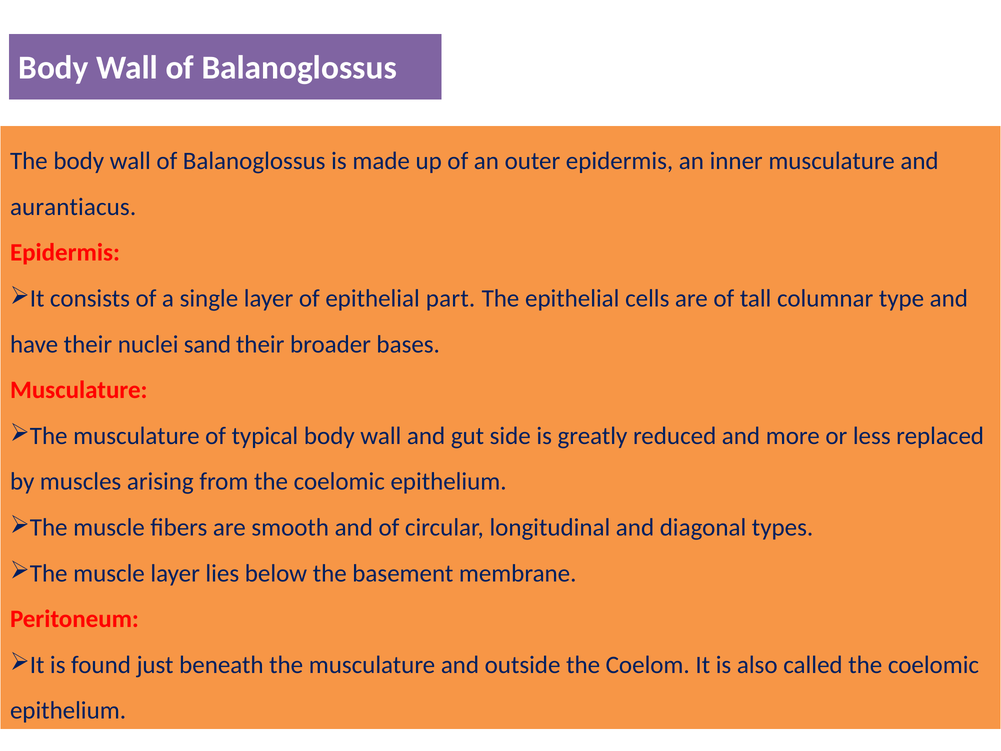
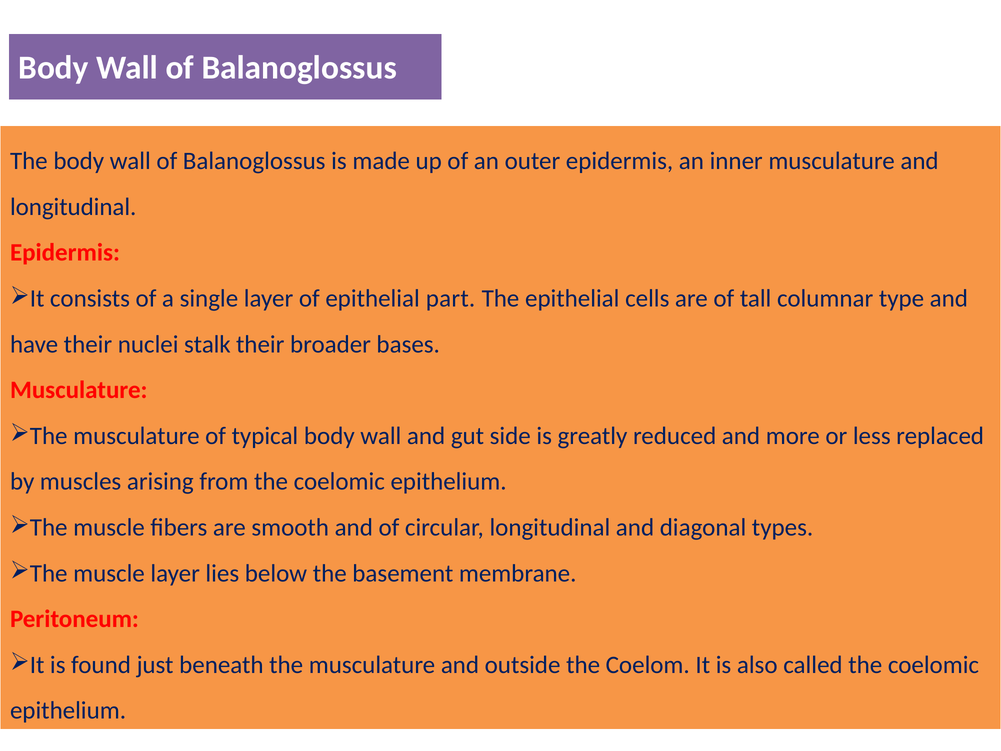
aurantiacus at (73, 207): aurantiacus -> longitudinal
sand: sand -> stalk
